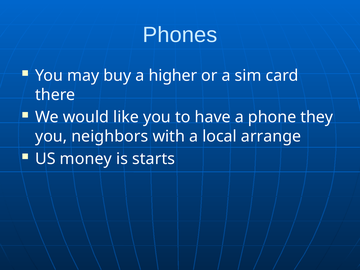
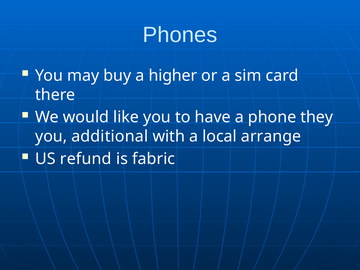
neighbors: neighbors -> additional
money: money -> refund
starts: starts -> fabric
